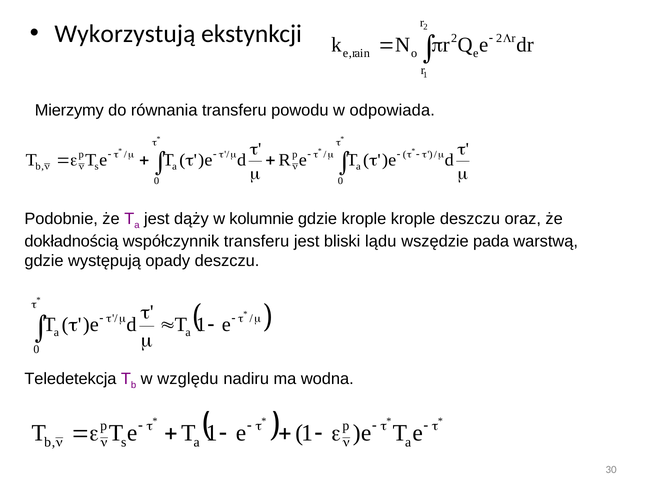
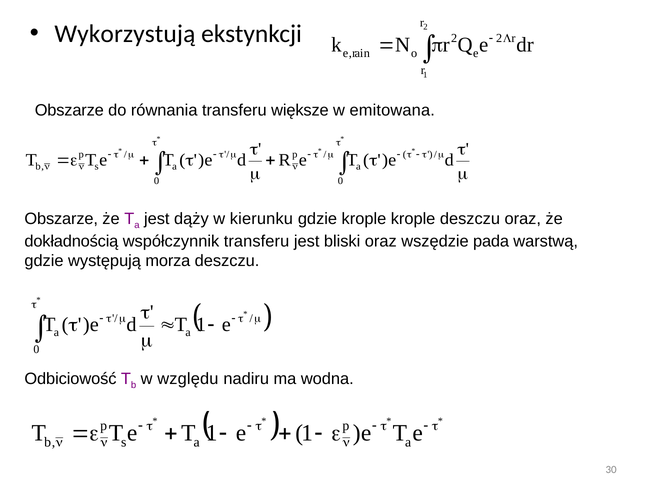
Mierzymy at (69, 110): Mierzymy -> Obszarze
powodu: powodu -> większe
odpowiada: odpowiada -> emitowana
Podobnie at (61, 219): Podobnie -> Obszarze
kolumnie: kolumnie -> kierunku
bliski lądu: lądu -> oraz
opady: opady -> morza
Teledetekcja: Teledetekcja -> Odbiciowość
